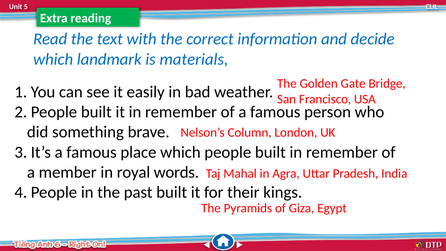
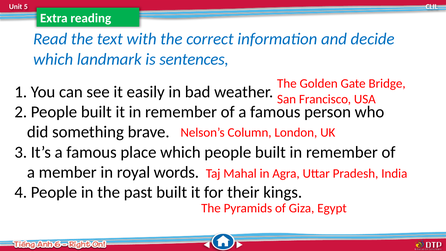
materials: materials -> sentences
